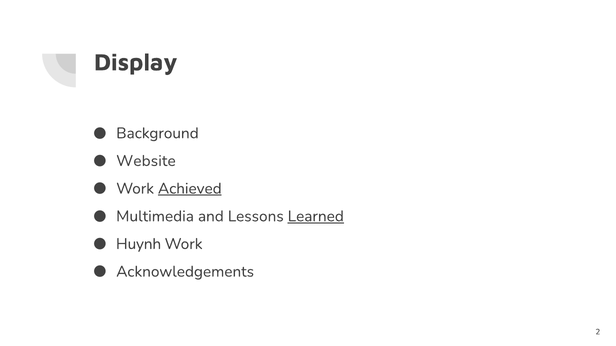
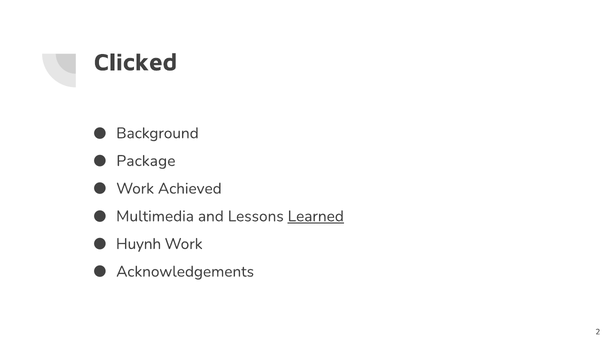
Display: Display -> Clicked
Website: Website -> Package
Achieved underline: present -> none
